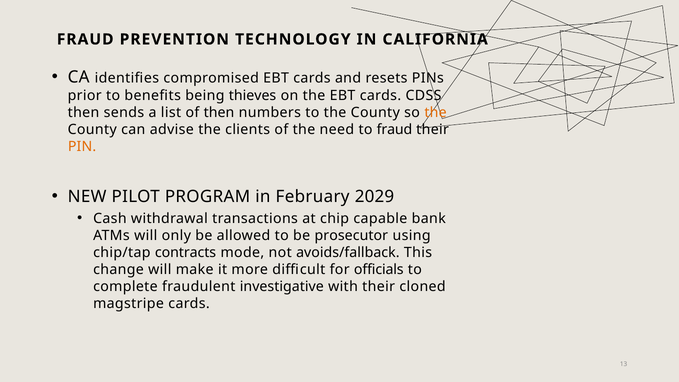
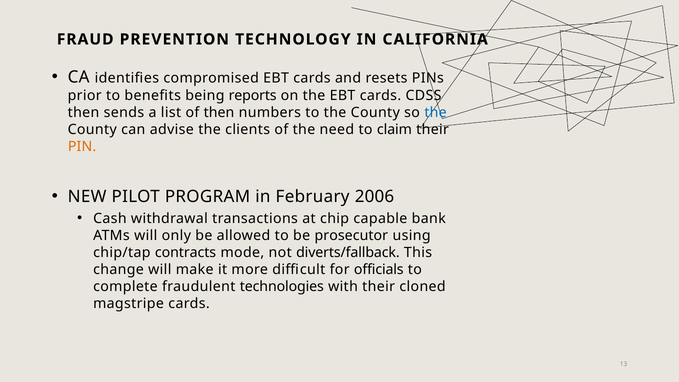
thieves: thieves -> reports
the at (436, 113) colour: orange -> blue
to fraud: fraud -> claim
2029: 2029 -> 2006
avoids/fallback: avoids/fallback -> diverts/fallback
investigative: investigative -> technologies
